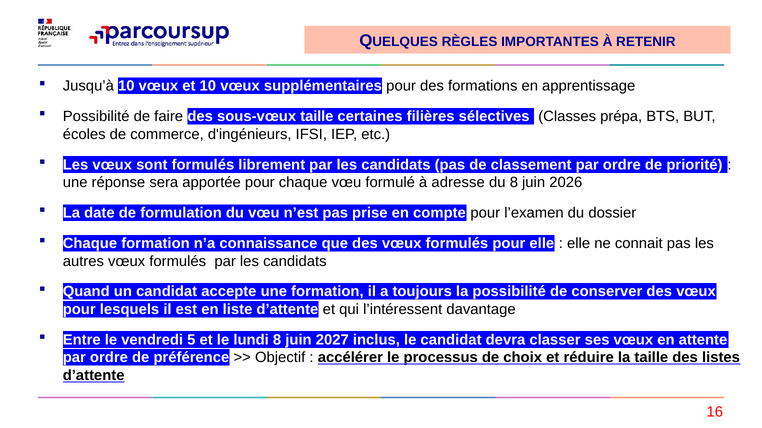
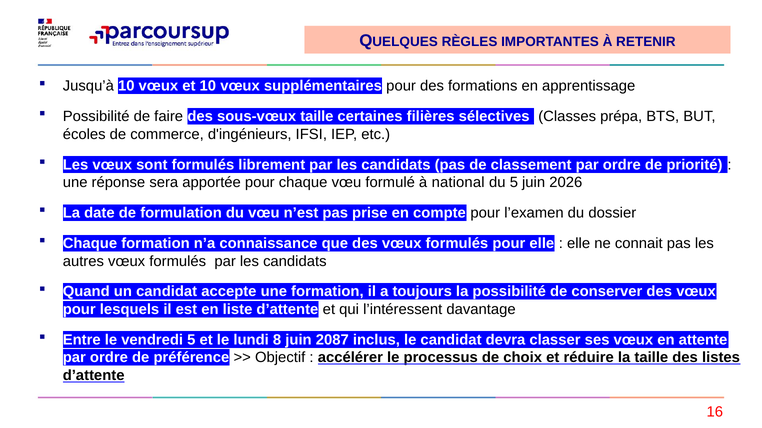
adresse: adresse -> national
du 8: 8 -> 5
2027: 2027 -> 2087
